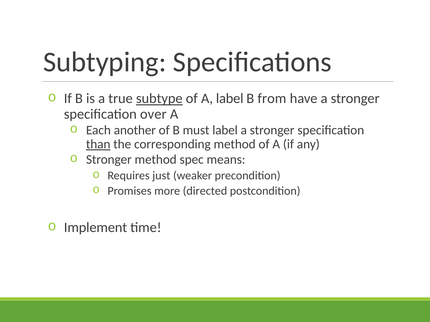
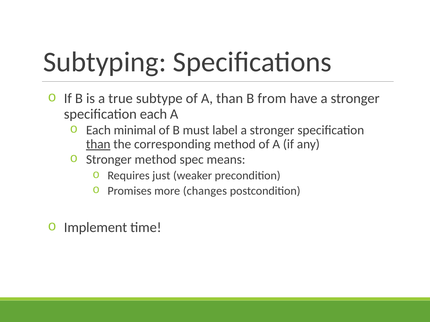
subtype underline: present -> none
A label: label -> than
specification over: over -> each
another: another -> minimal
directed: directed -> changes
